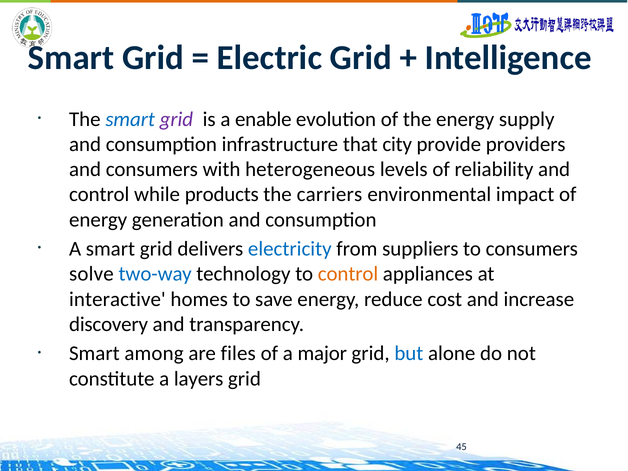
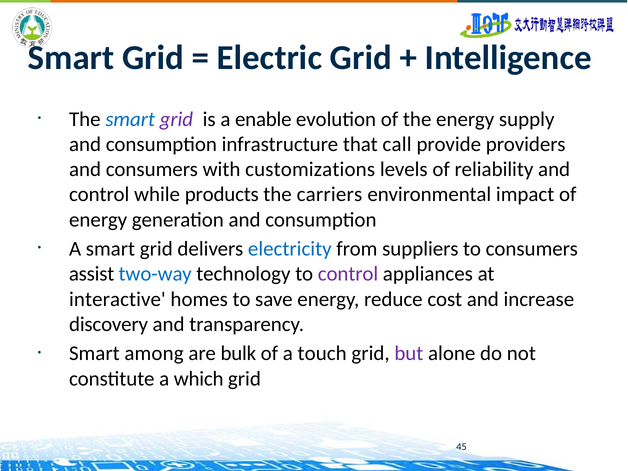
city: city -> call
heterogeneous: heterogeneous -> customizations
solve: solve -> assist
control at (348, 274) colour: orange -> purple
files: files -> bulk
major: major -> touch
but colour: blue -> purple
layers: layers -> which
